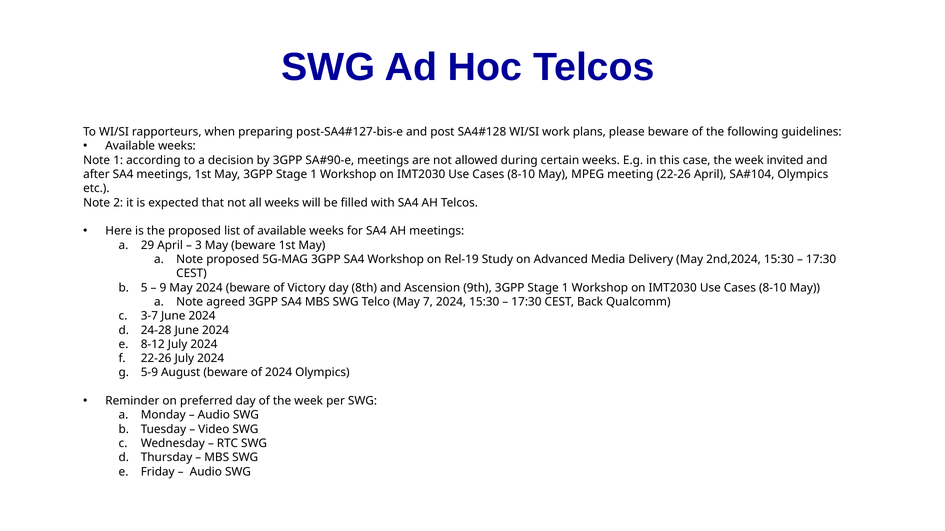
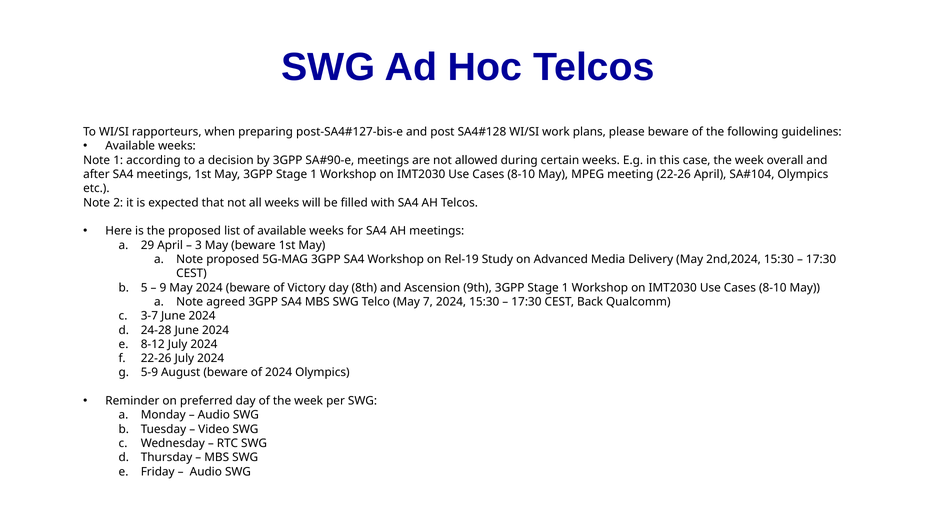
invited: invited -> overall
